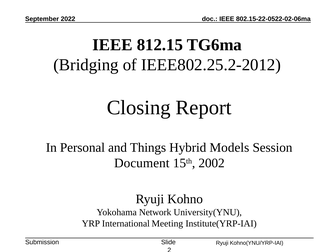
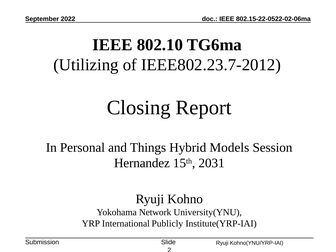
812.15: 812.15 -> 802.10
Bridging: Bridging -> Utilizing
IEEE802.25.2-2012: IEEE802.25.2-2012 -> IEEE802.23.7-2012
Document: Document -> Hernandez
2002: 2002 -> 2031
Meeting: Meeting -> Publicly
